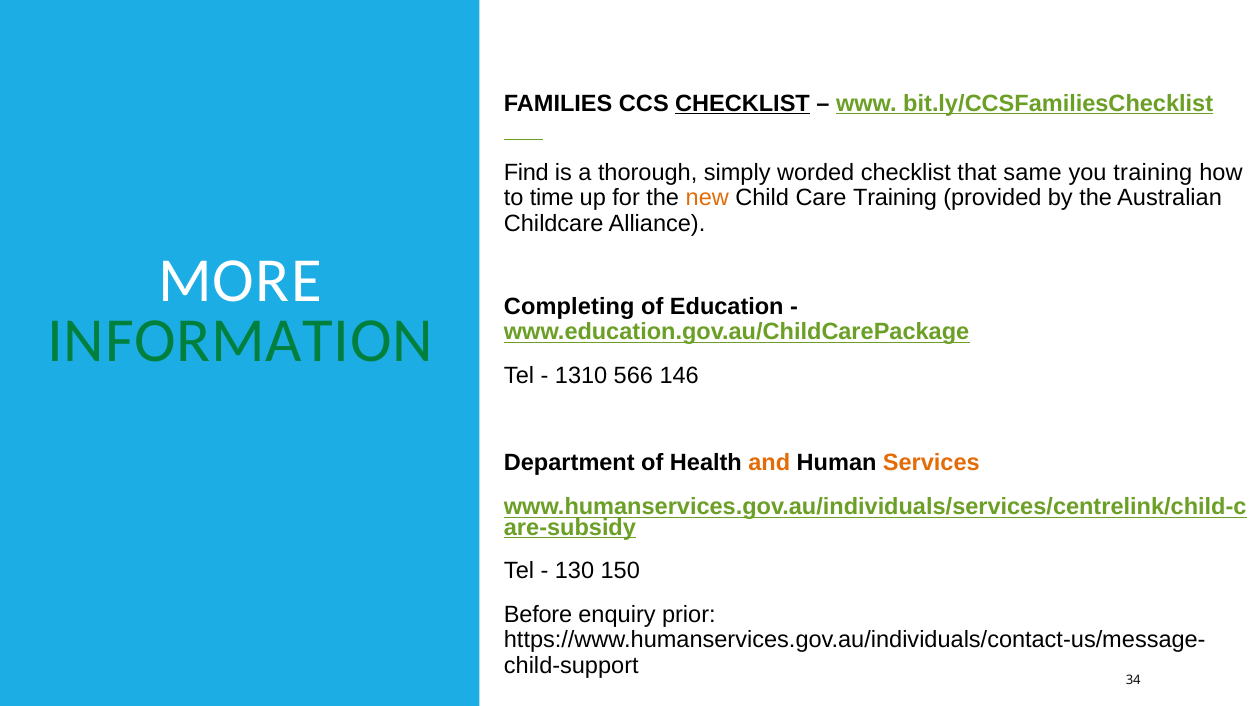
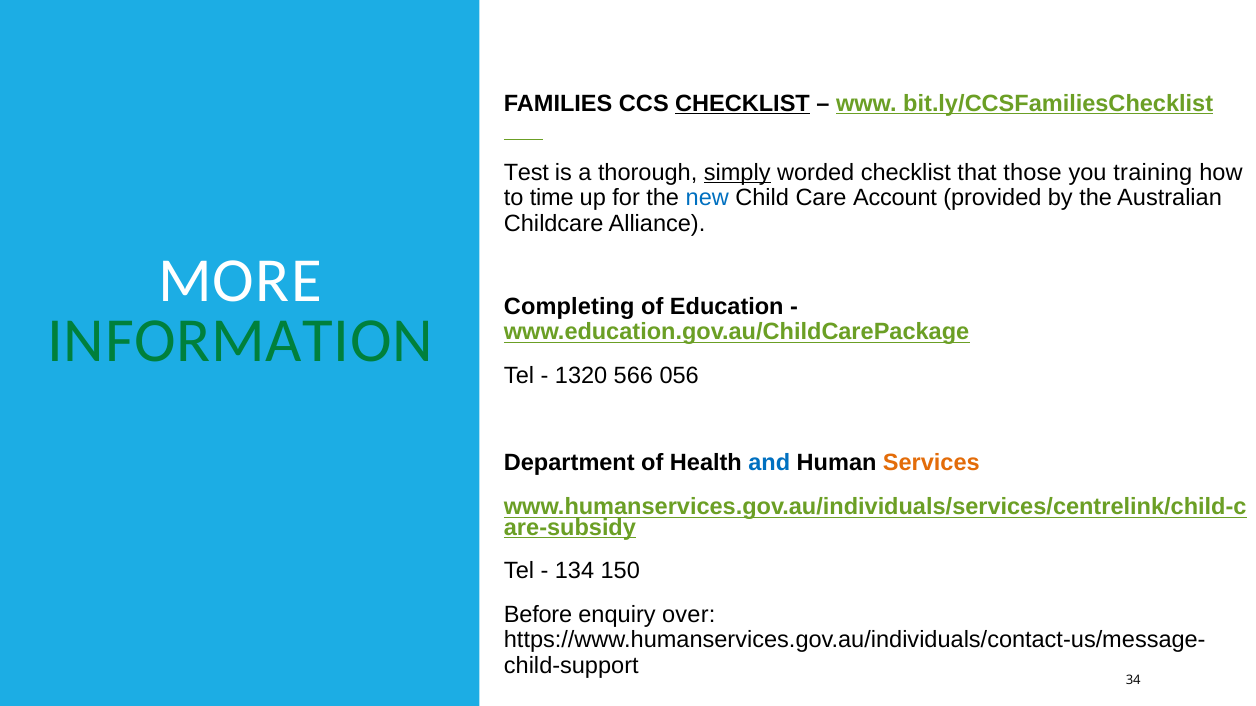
Find: Find -> Test
simply underline: none -> present
same: same -> those
new colour: orange -> blue
Care Training: Training -> Account
1310: 1310 -> 1320
146: 146 -> 056
and colour: orange -> blue
130: 130 -> 134
prior: prior -> over
